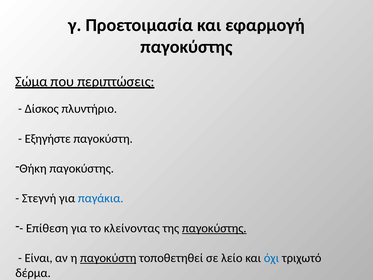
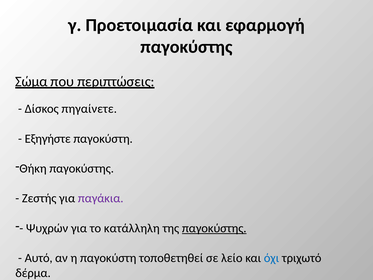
πλυντήριο: πλυντήριο -> πηγαίνετε
Στεγνή: Στεγνή -> Ζεστής
παγάκια colour: blue -> purple
Επίθεση: Επίθεση -> Ψυχρών
κλείνοντας: κλείνοντας -> κατάλληλη
Είναι: Είναι -> Αυτό
παγοκύστη at (108, 258) underline: present -> none
